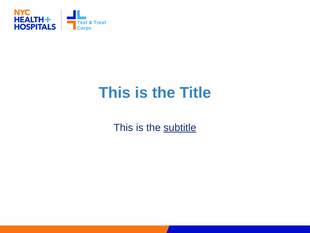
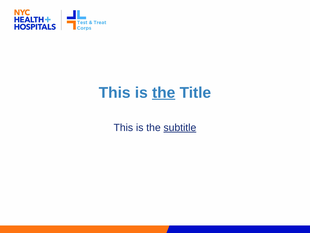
the at (164, 92) underline: none -> present
